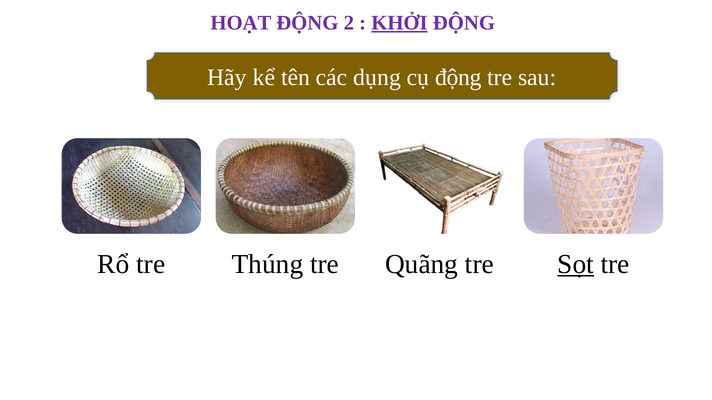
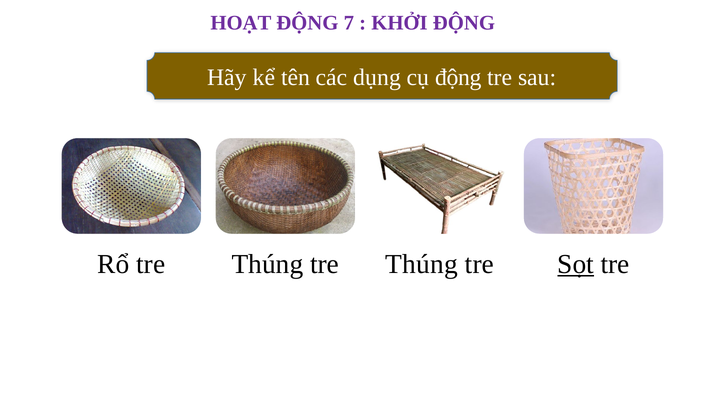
2: 2 -> 7
KHỞI underline: present -> none
Thúng tre Quãng: Quãng -> Thúng
